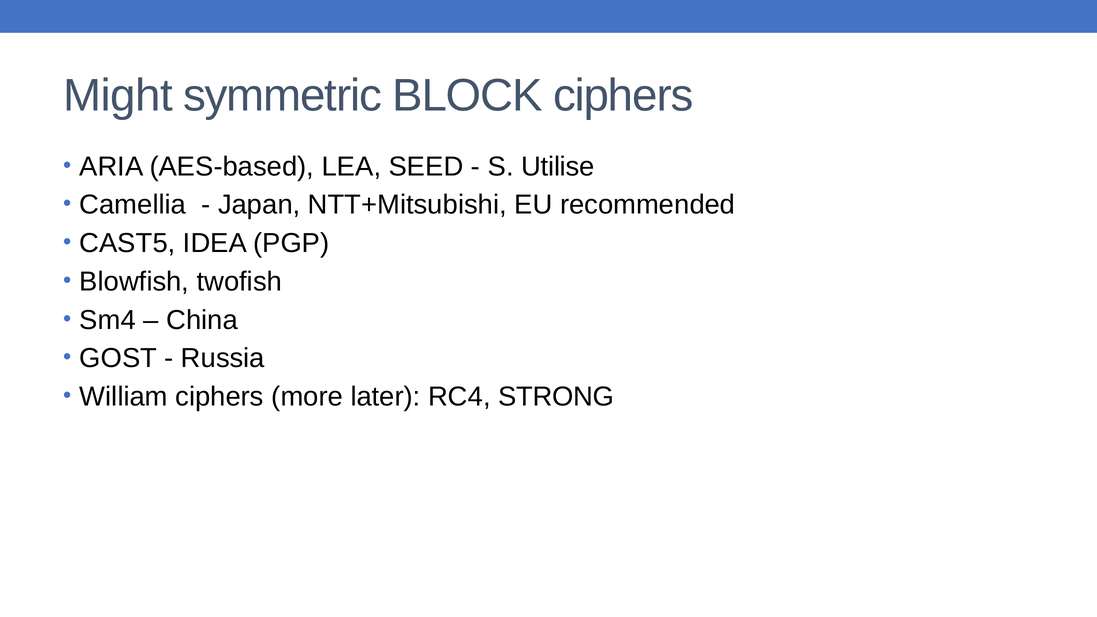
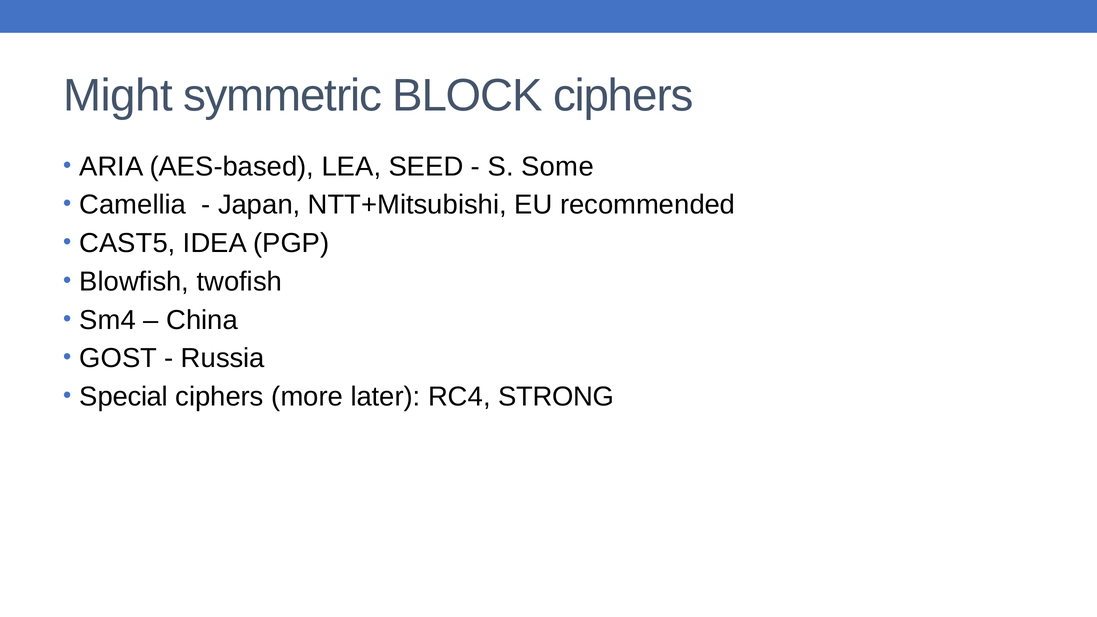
Utilise: Utilise -> Some
William: William -> Special
